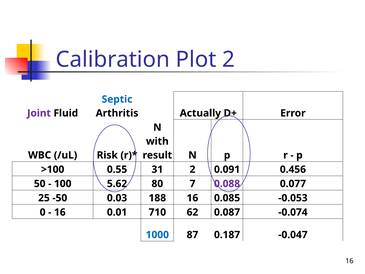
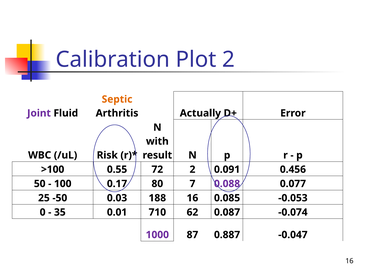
Septic colour: blue -> orange
31: 31 -> 72
5.62: 5.62 -> 0.17
16 at (60, 212): 16 -> 35
1000 colour: blue -> purple
0.187: 0.187 -> 0.887
